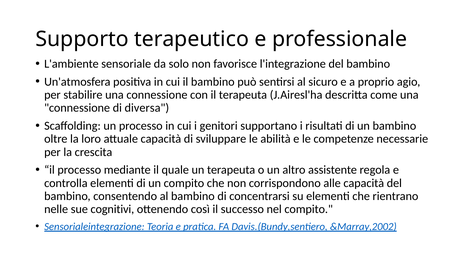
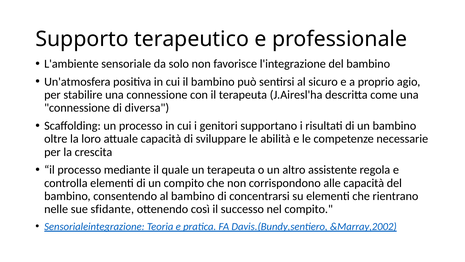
cognitivi: cognitivi -> sfidante
